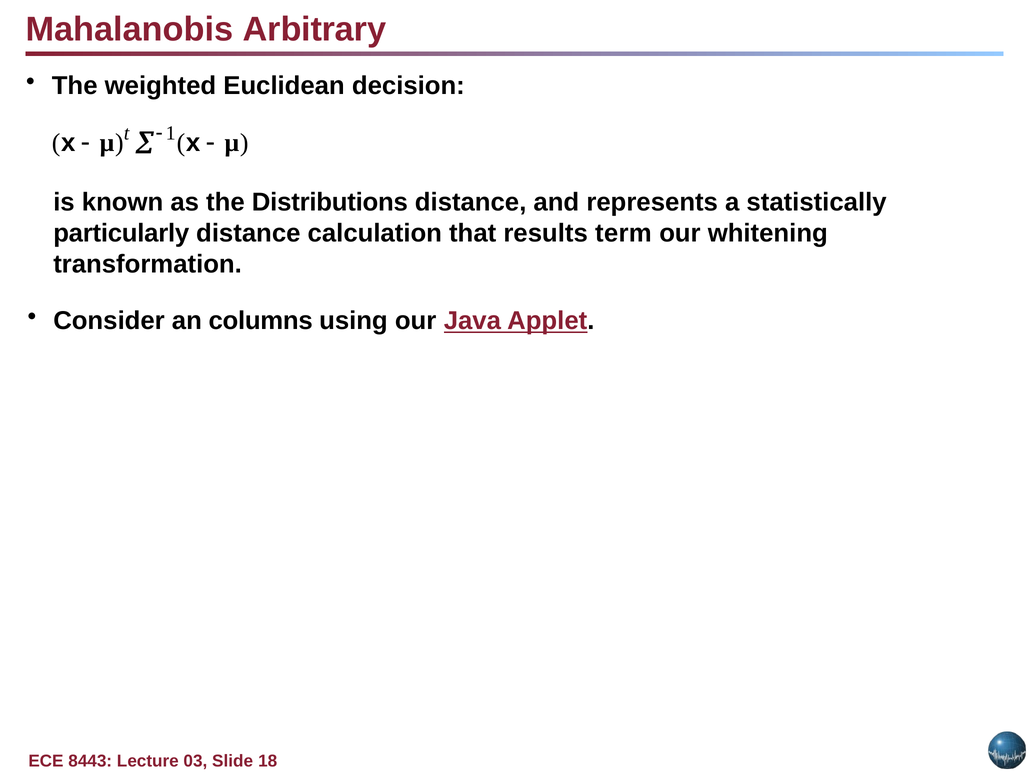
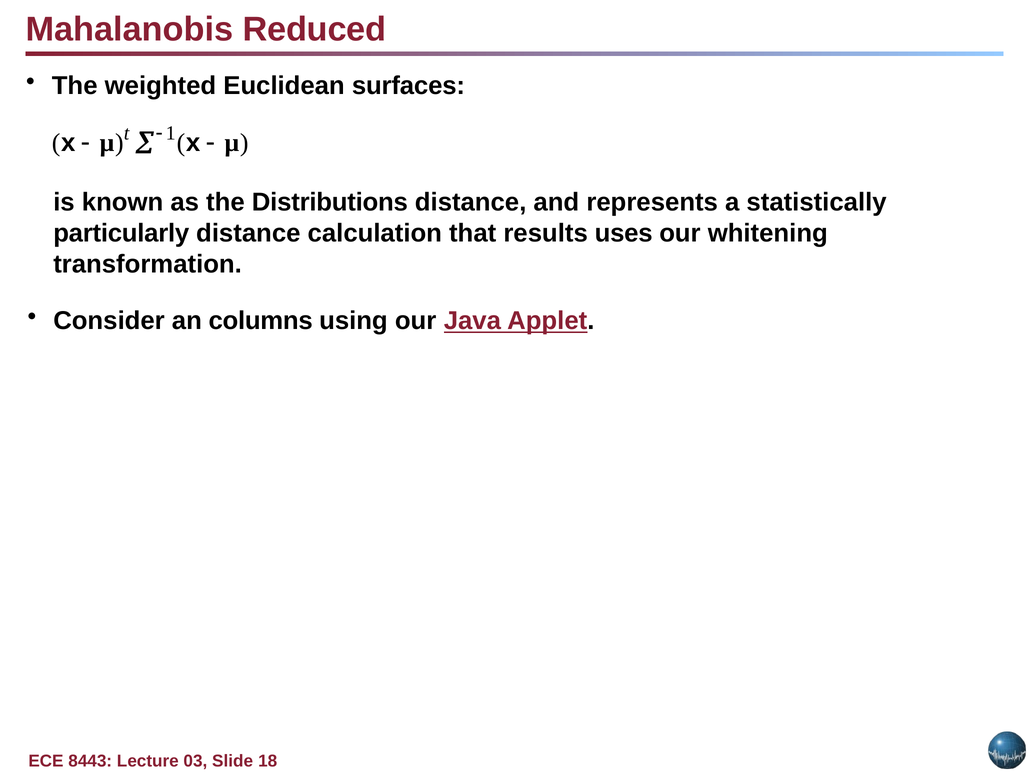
Arbitrary: Arbitrary -> Reduced
decision: decision -> surfaces
term: term -> uses
